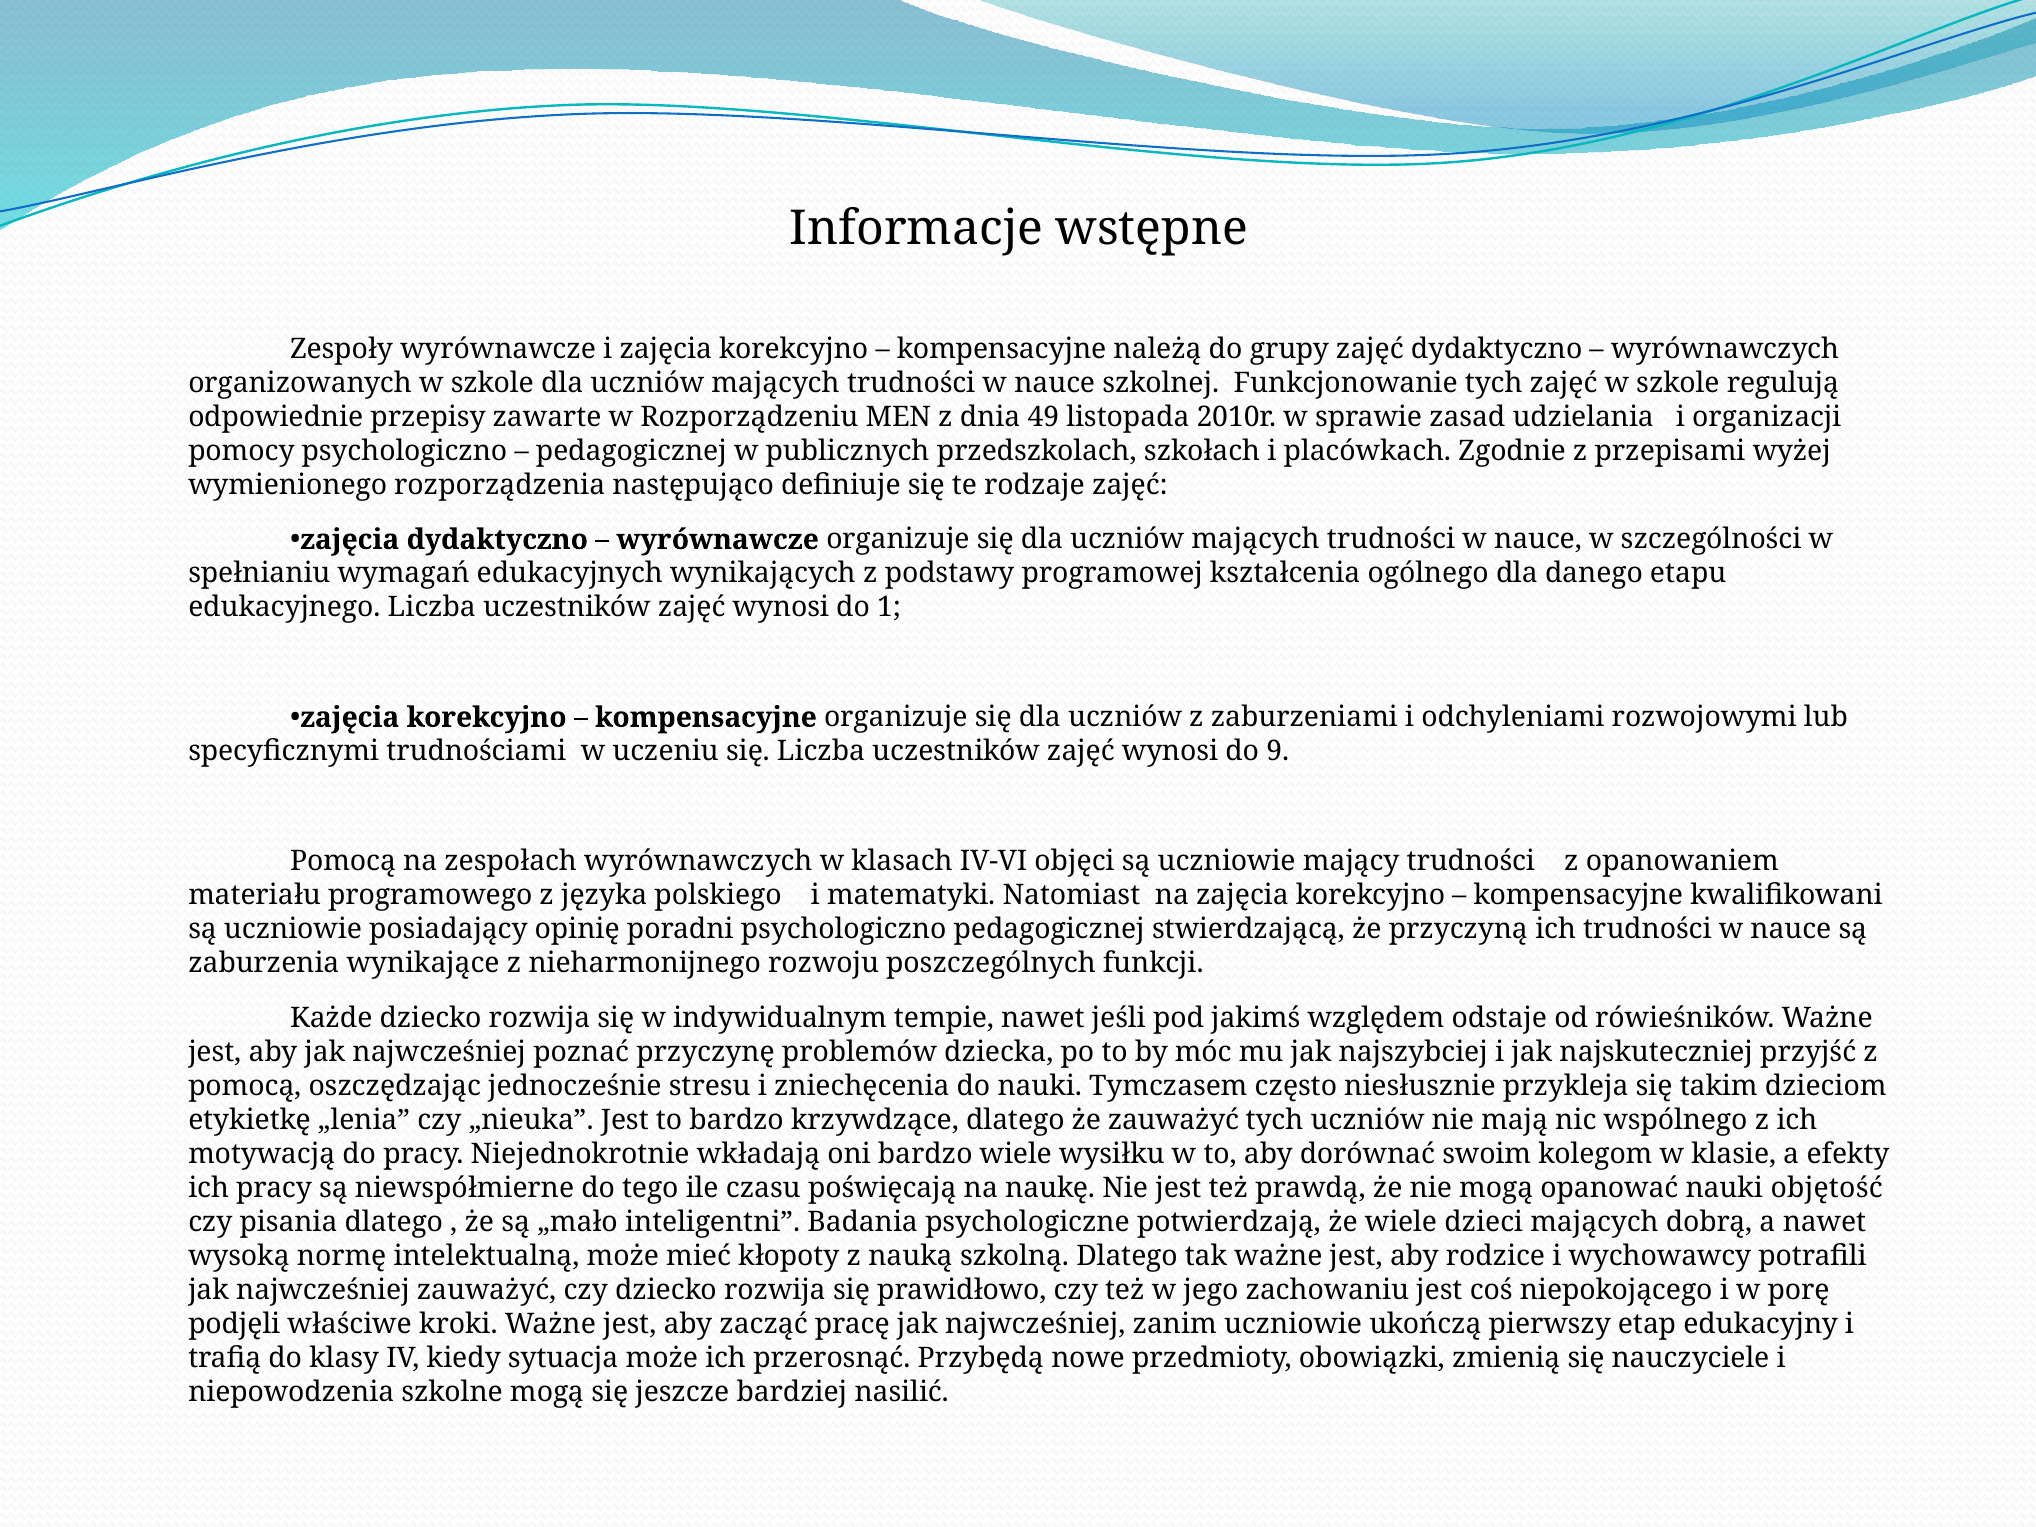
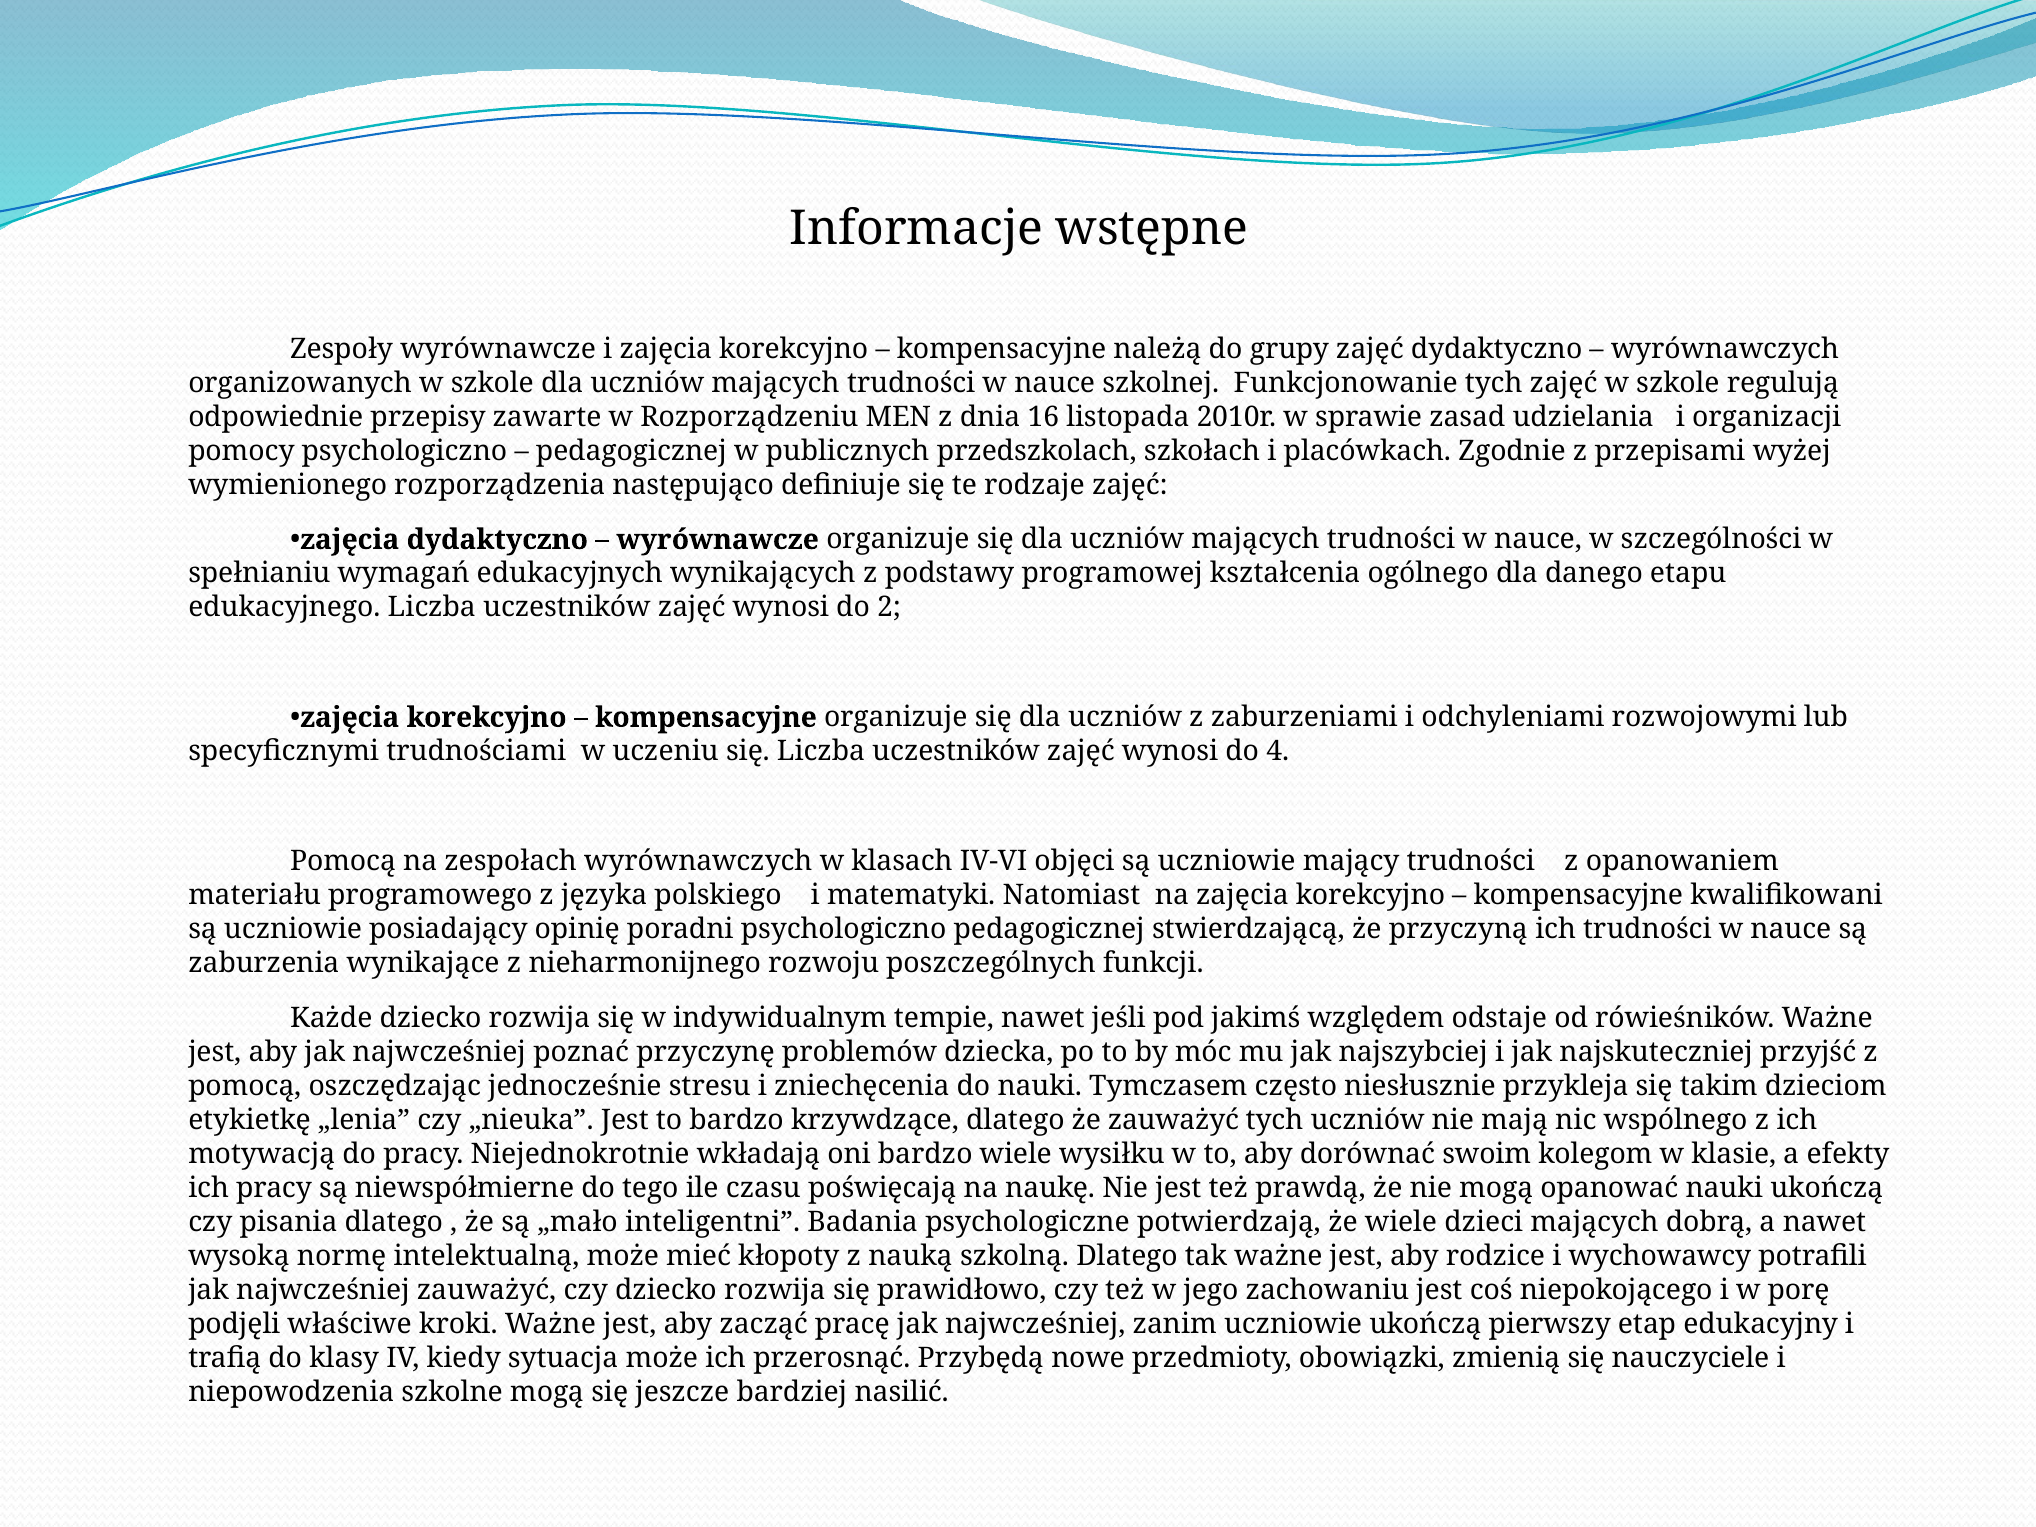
49: 49 -> 16
1: 1 -> 2
9: 9 -> 4
nauki objętość: objętość -> ukończą
